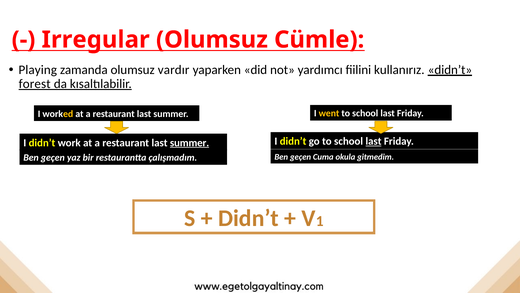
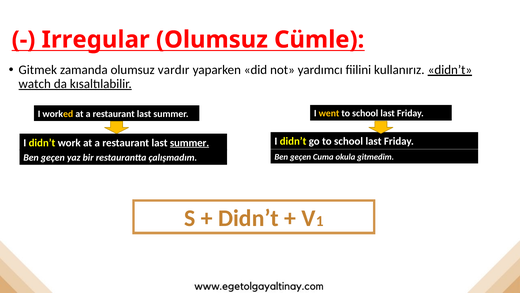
Playing: Playing -> Gitmek
forest: forest -> watch
last at (374, 141) underline: present -> none
